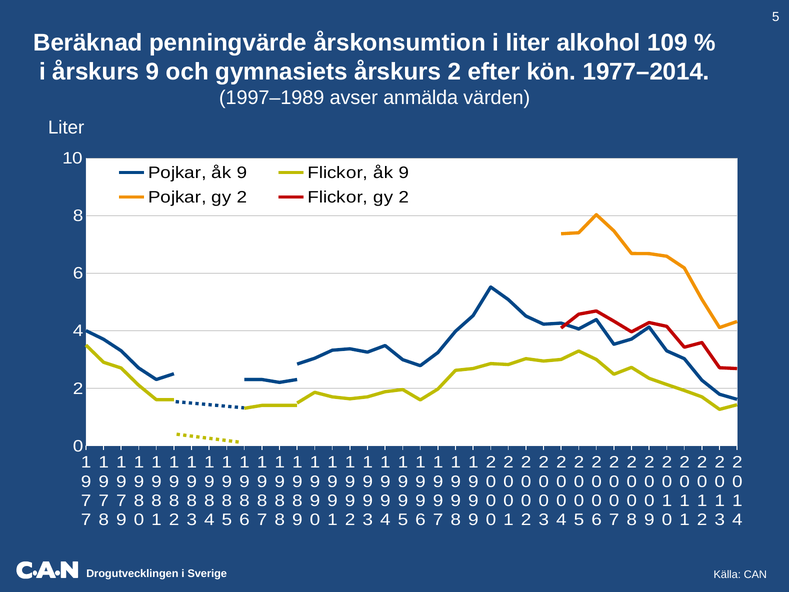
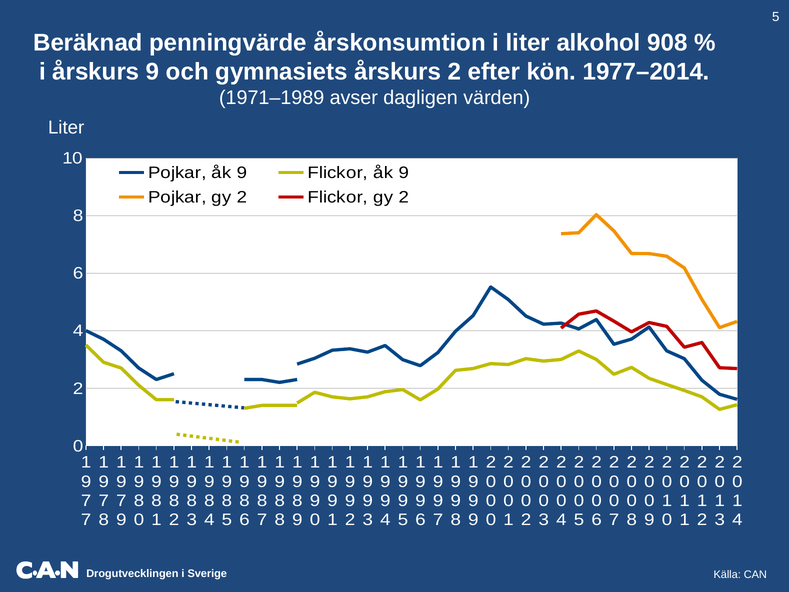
109: 109 -> 908
1997–1989: 1997–1989 -> 1971–1989
anmälda: anmälda -> dagligen
